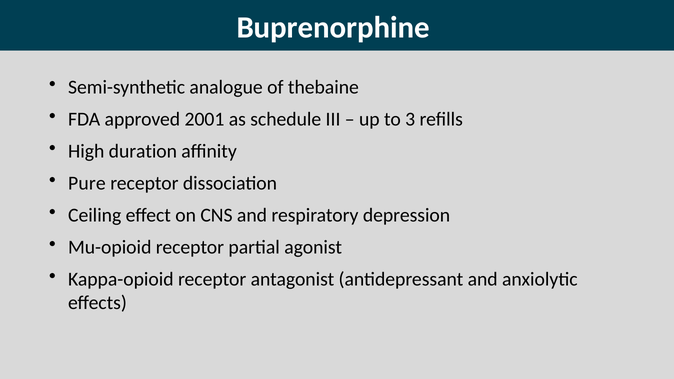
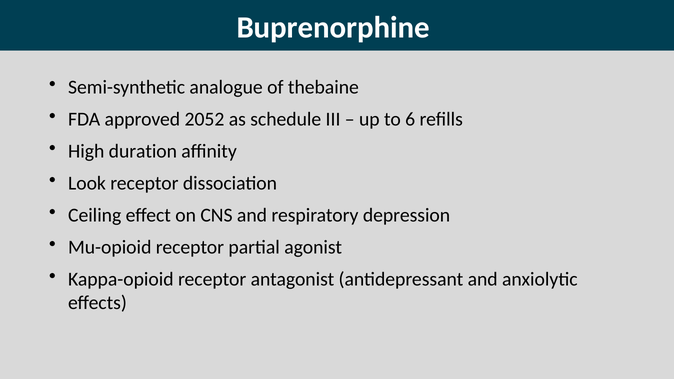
2001: 2001 -> 2052
3: 3 -> 6
Pure: Pure -> Look
